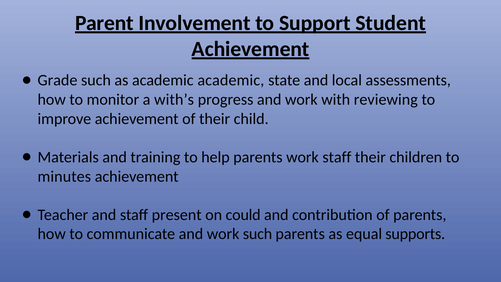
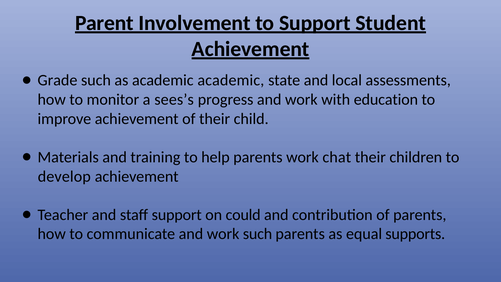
with’s: with’s -> sees’s
reviewing: reviewing -> education
work staff: staff -> chat
minutes: minutes -> develop
staff present: present -> support
